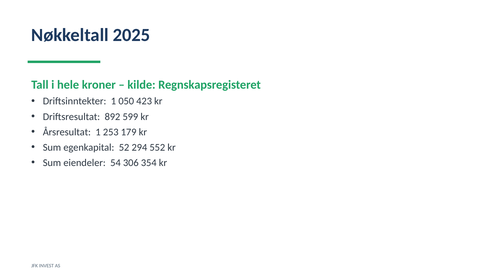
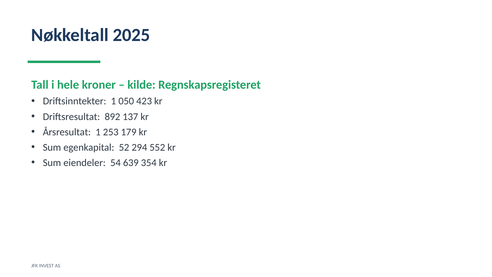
599: 599 -> 137
306: 306 -> 639
